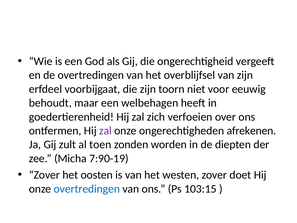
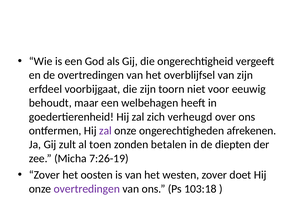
verfoeien: verfoeien -> verheugd
worden: worden -> betalen
7:90-19: 7:90-19 -> 7:26-19
overtredingen at (87, 189) colour: blue -> purple
103:15: 103:15 -> 103:18
